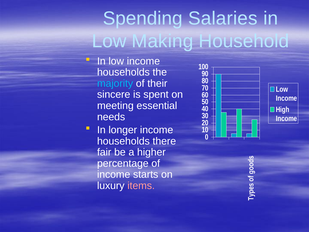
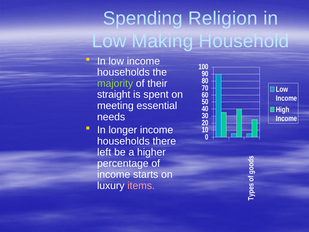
Salaries: Salaries -> Religion
majority colour: light blue -> light green
sincere: sincere -> straight
fair: fair -> left
